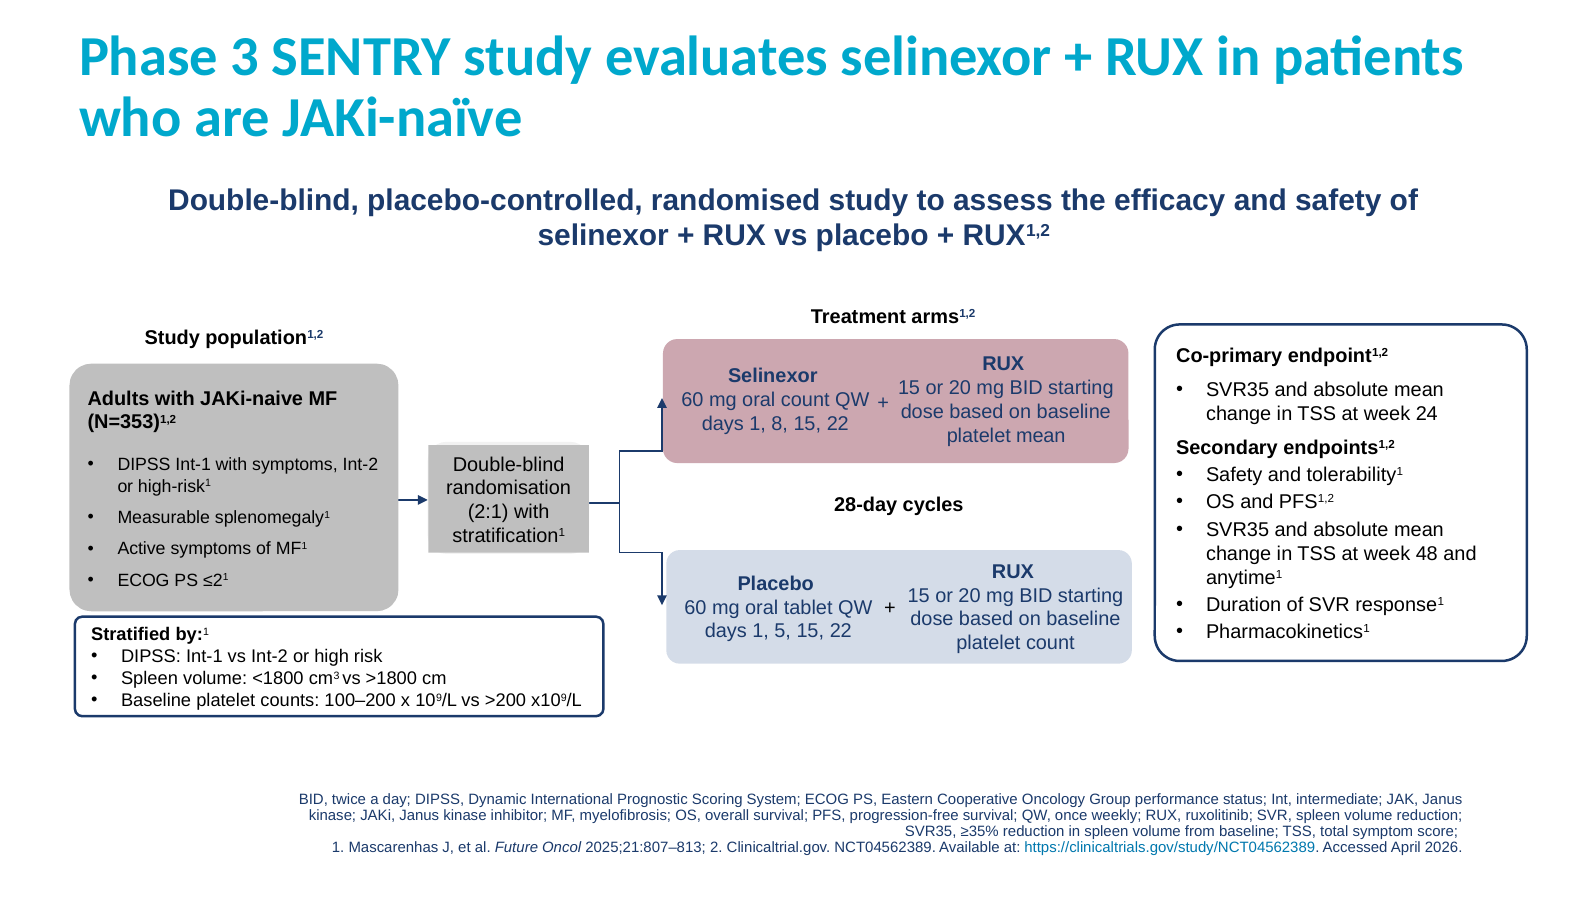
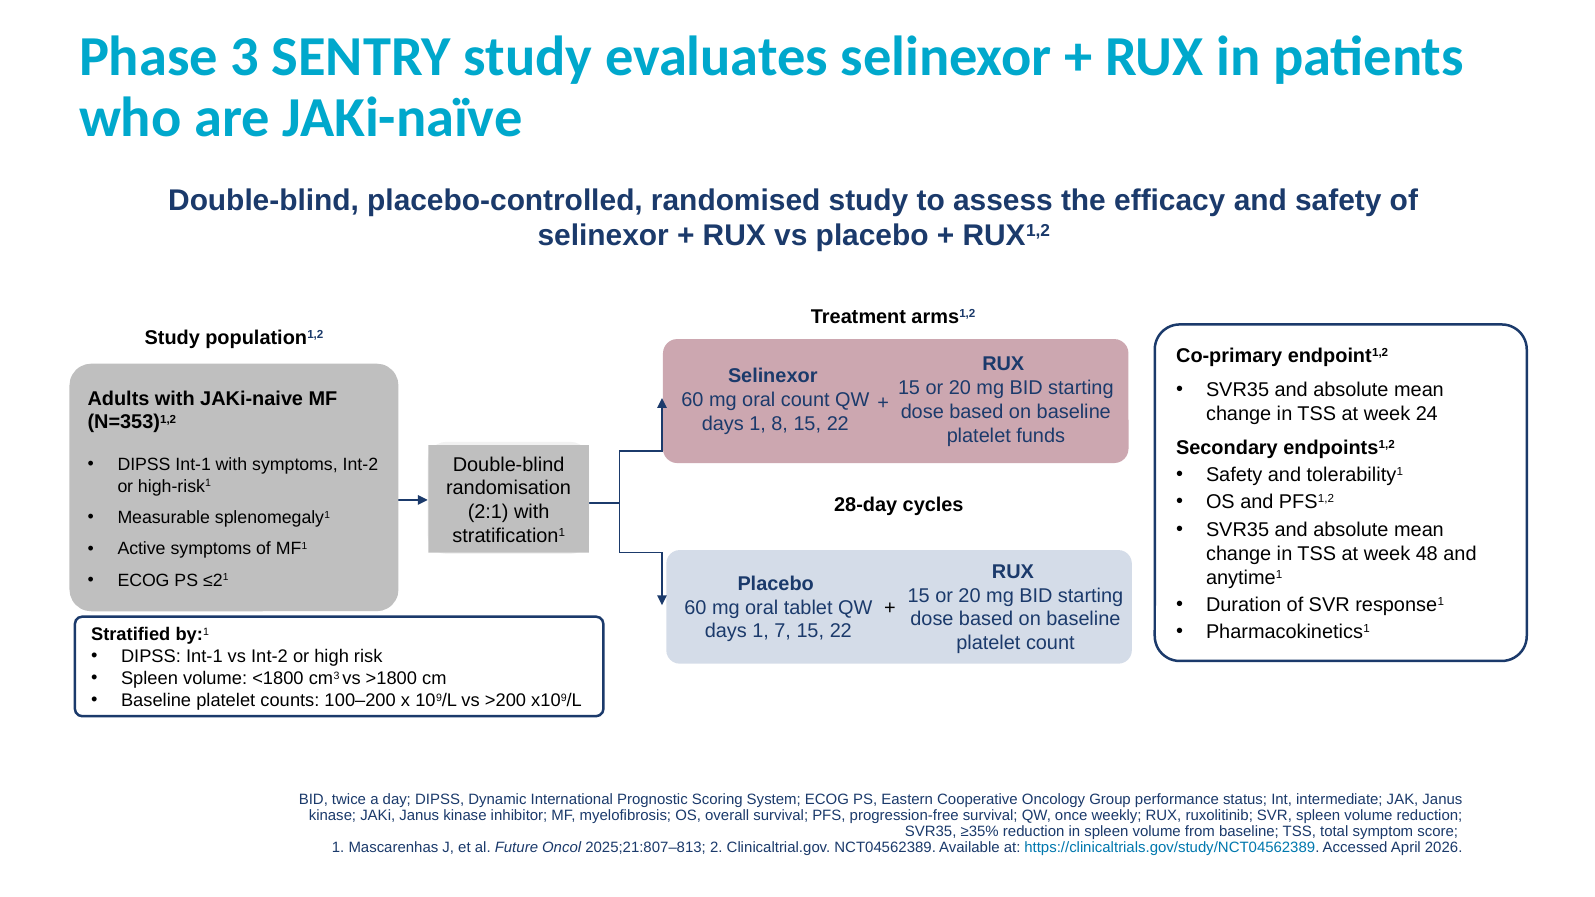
platelet mean: mean -> funds
5: 5 -> 7
